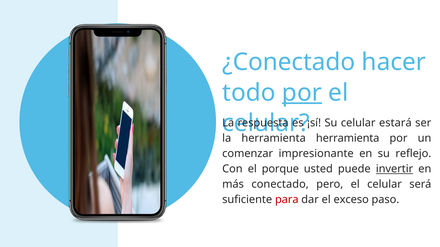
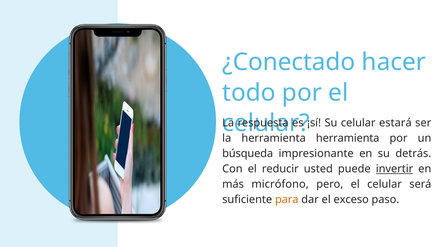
por at (302, 93) underline: present -> none
comenzar: comenzar -> búsqueda
reflejo: reflejo -> detrás
porque: porque -> reducir
conectado: conectado -> micrófono
para colour: red -> orange
